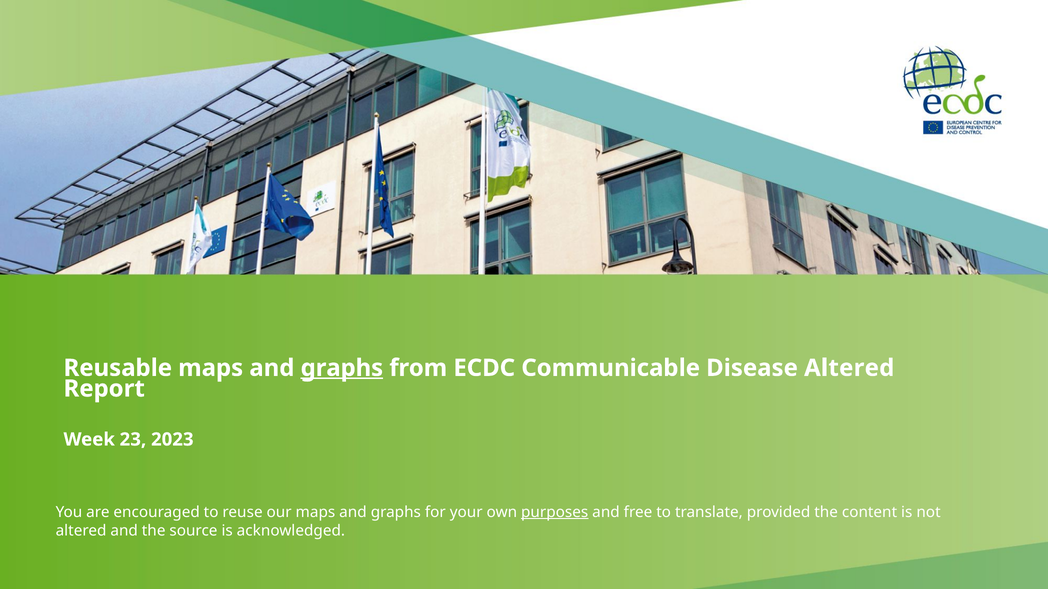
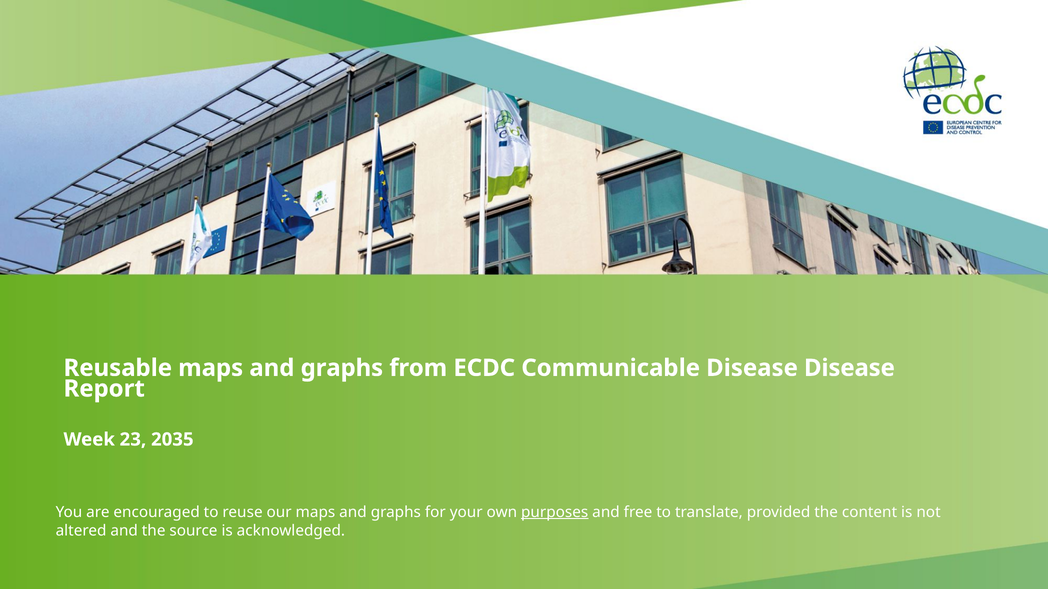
graphs at (342, 368) underline: present -> none
Disease Altered: Altered -> Disease
2023: 2023 -> 2035
